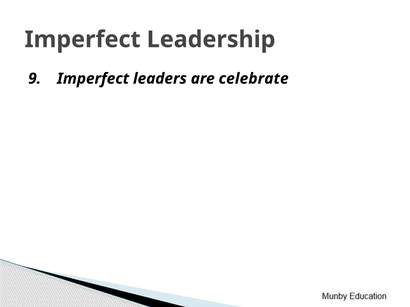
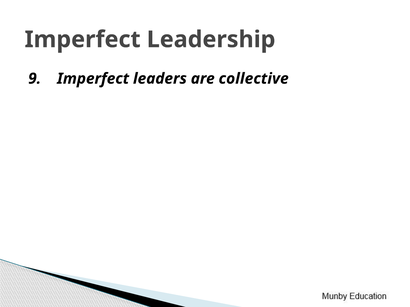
celebrate: celebrate -> collective
